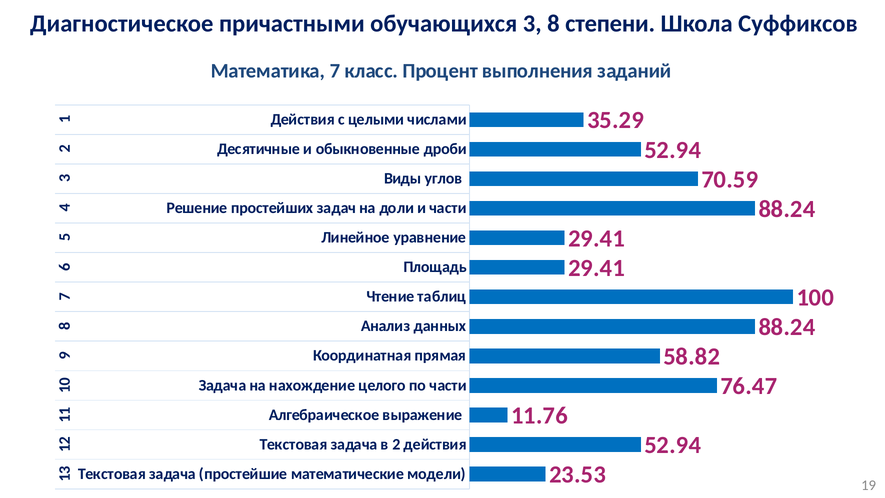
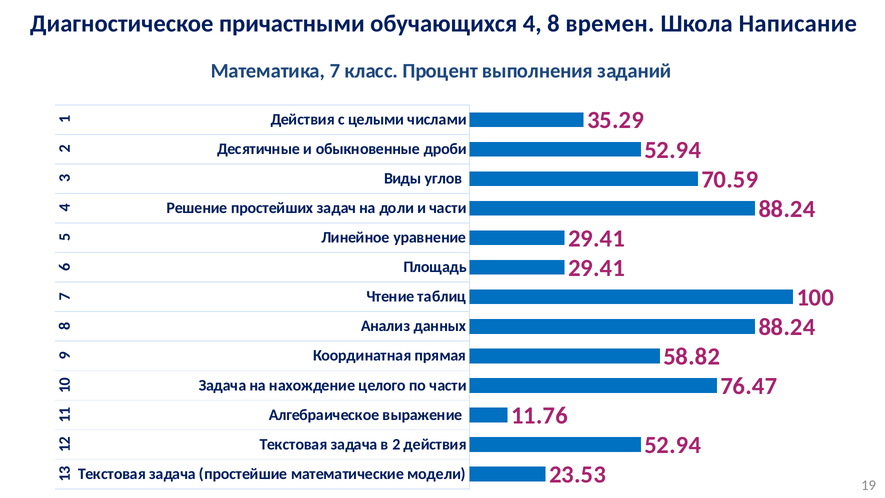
обучающихся 3: 3 -> 4
степени: степени -> времен
Суффиксов: Суффиксов -> Написание
